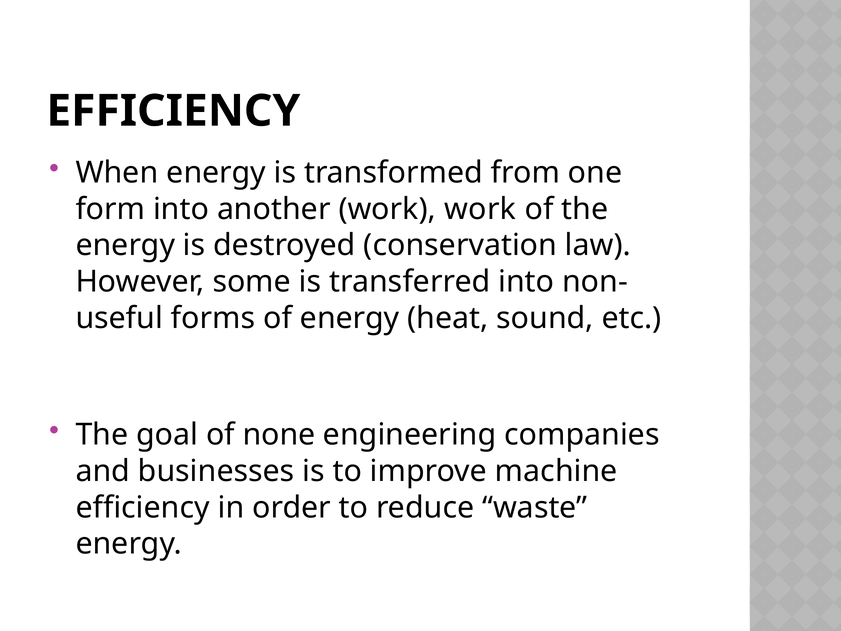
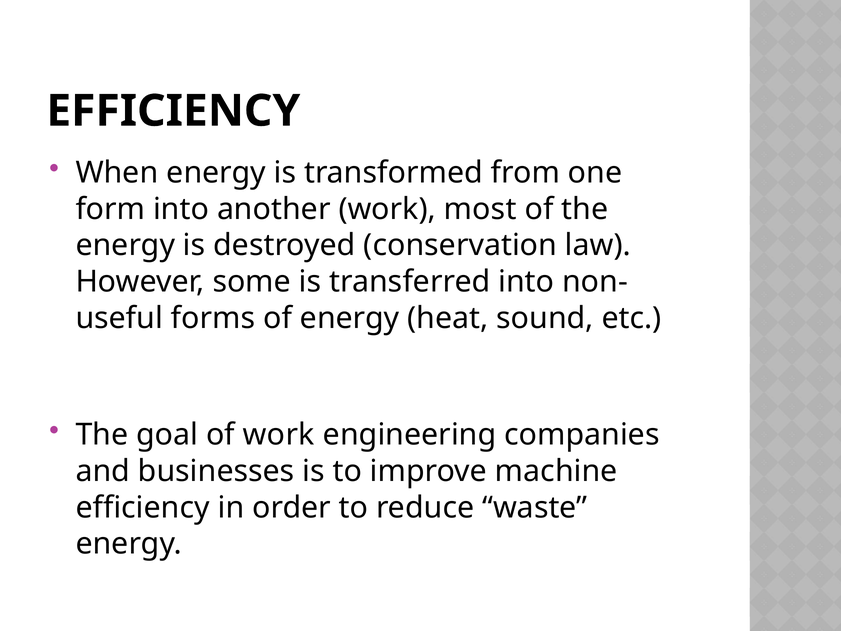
work work: work -> most
of none: none -> work
